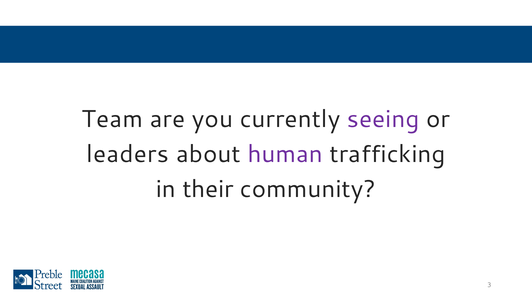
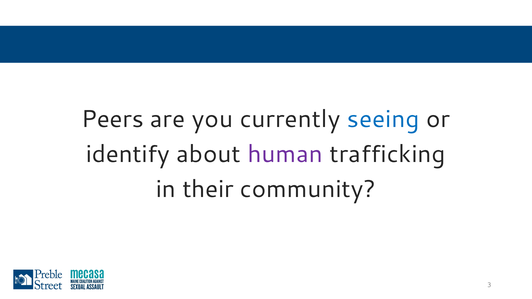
Team: Team -> Peers
seeing colour: purple -> blue
leaders: leaders -> identify
